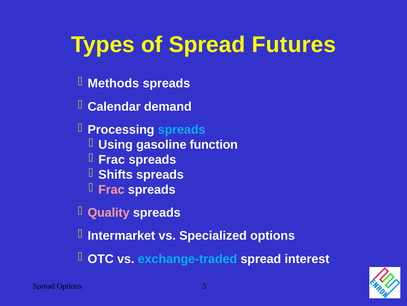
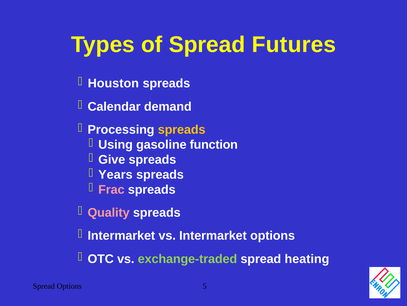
Methods: Methods -> Houston
spreads at (182, 129) colour: light blue -> yellow
Frac at (112, 159): Frac -> Give
Shifts: Shifts -> Years
vs Specialized: Specialized -> Intermarket
exchange-traded colour: light blue -> light green
interest: interest -> heating
